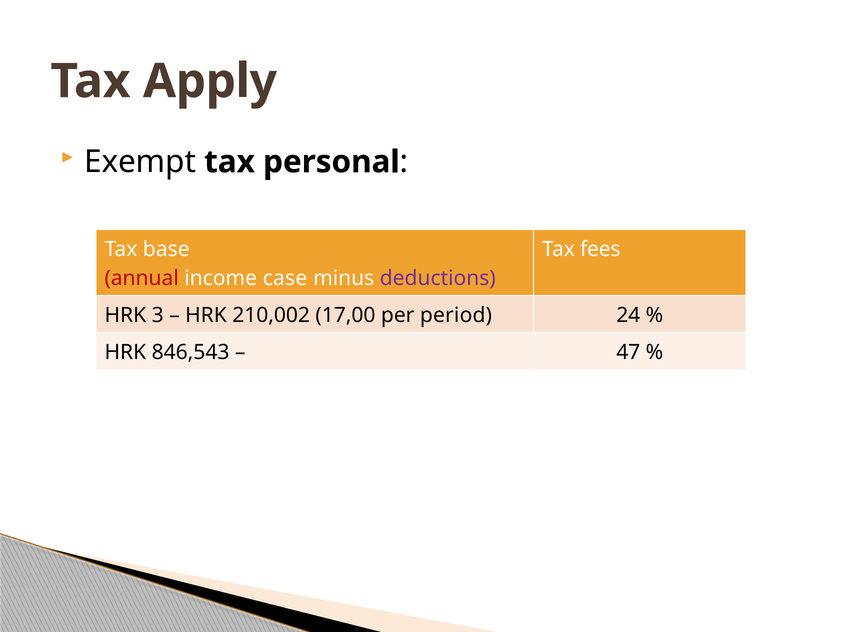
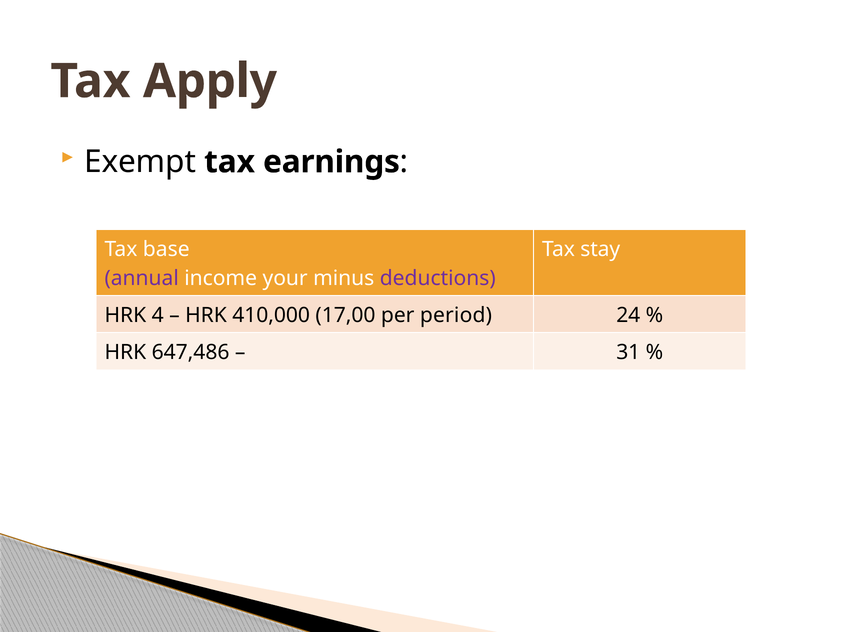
personal: personal -> earnings
fees: fees -> stay
annual colour: red -> purple
case: case -> your
3: 3 -> 4
210,002: 210,002 -> 410,000
846,543: 846,543 -> 647,486
47: 47 -> 31
